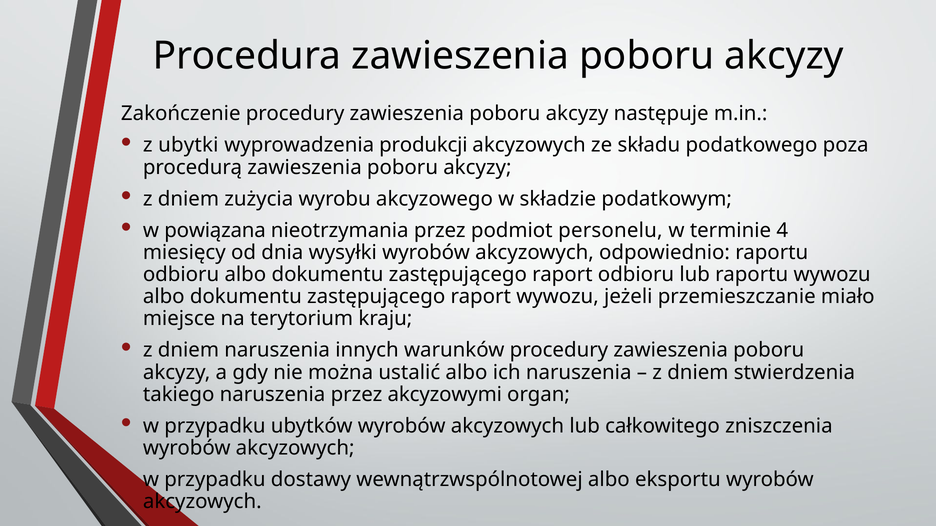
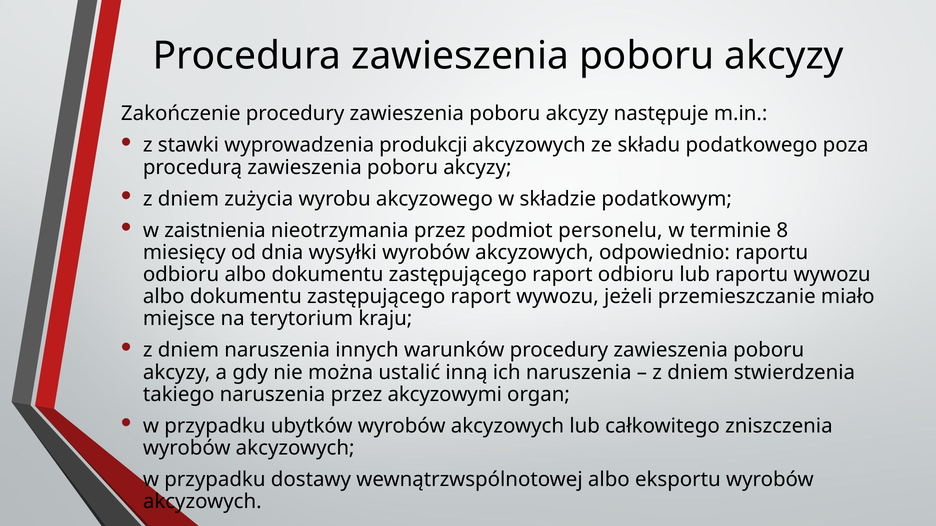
ubytki: ubytki -> stawki
powiązana: powiązana -> zaistnienia
4: 4 -> 8
ustalić albo: albo -> inną
